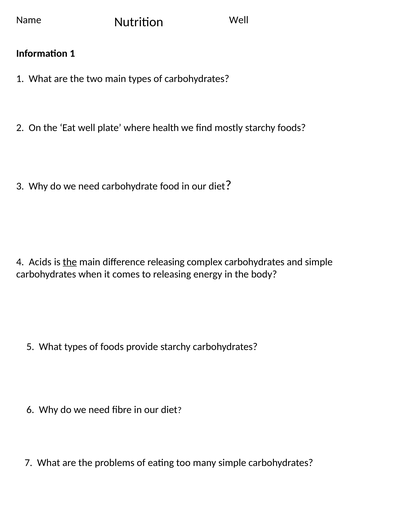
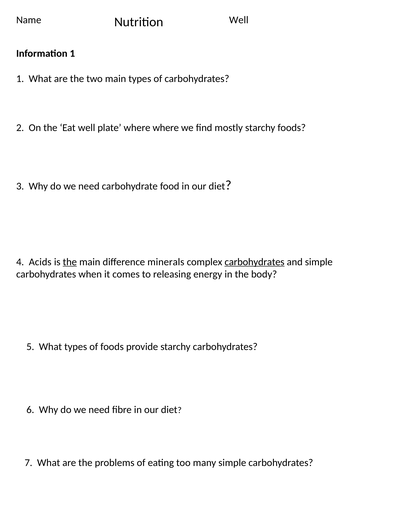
where health: health -> where
difference releasing: releasing -> minerals
carbohydrates at (255, 262) underline: none -> present
